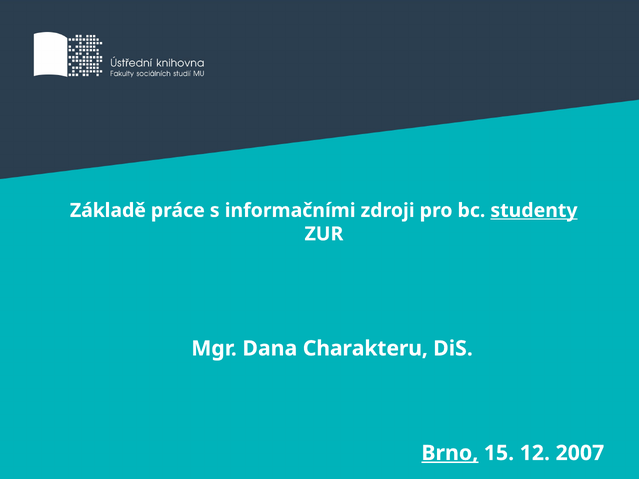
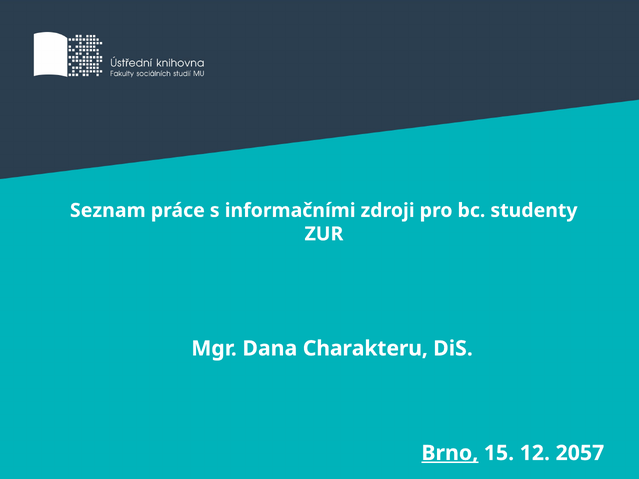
Základě: Základě -> Seznam
studenty underline: present -> none
2007: 2007 -> 2057
